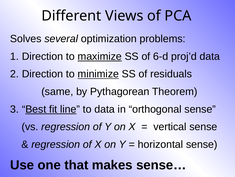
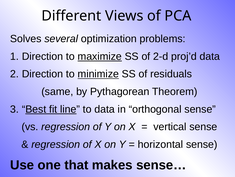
6-d: 6-d -> 2-d
